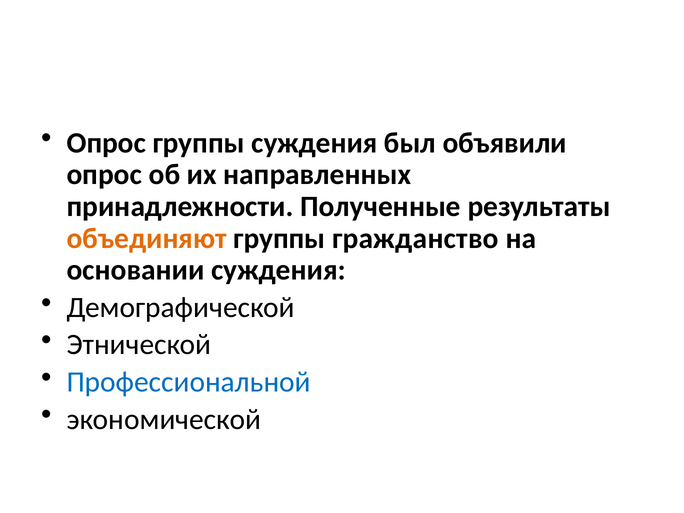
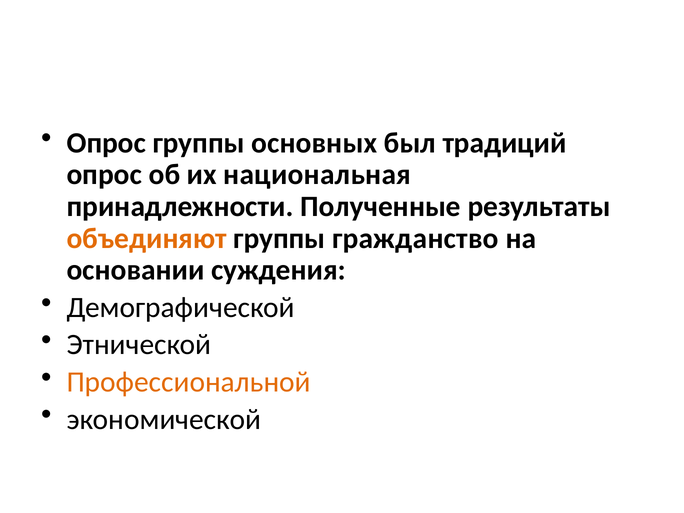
группы суждения: суждения -> основных
объявили: объявили -> традиций
направленных: направленных -> национальная
Профессиональной colour: blue -> orange
